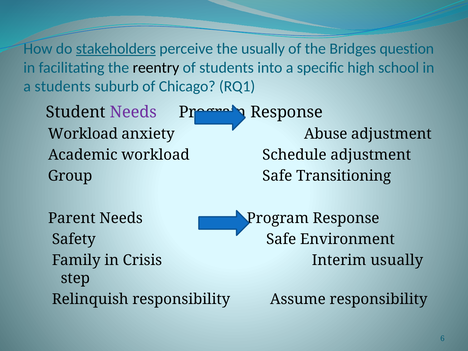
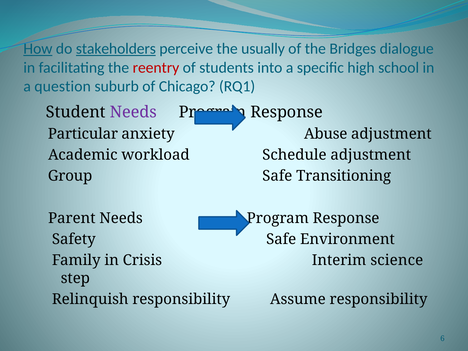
How underline: none -> present
question: question -> dialogue
reentry colour: black -> red
a students: students -> question
Workload at (83, 134): Workload -> Particular
Interim usually: usually -> science
